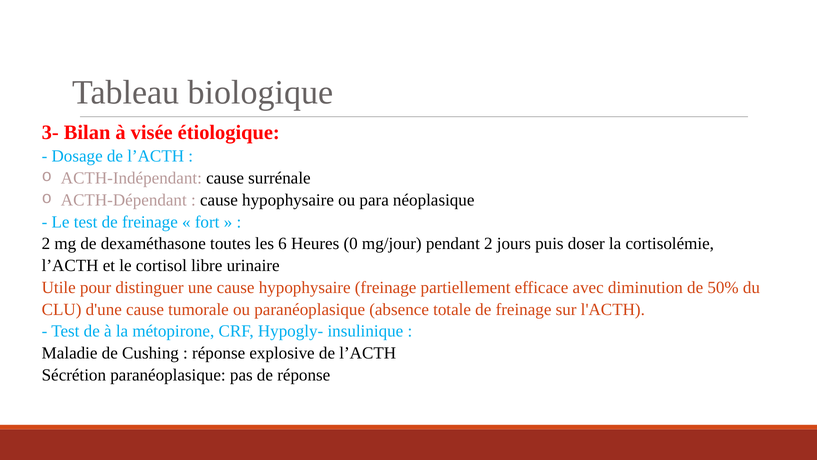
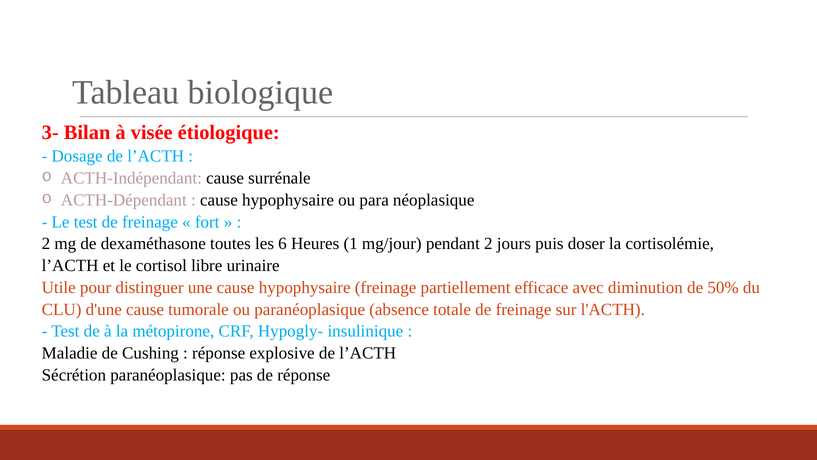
0: 0 -> 1
